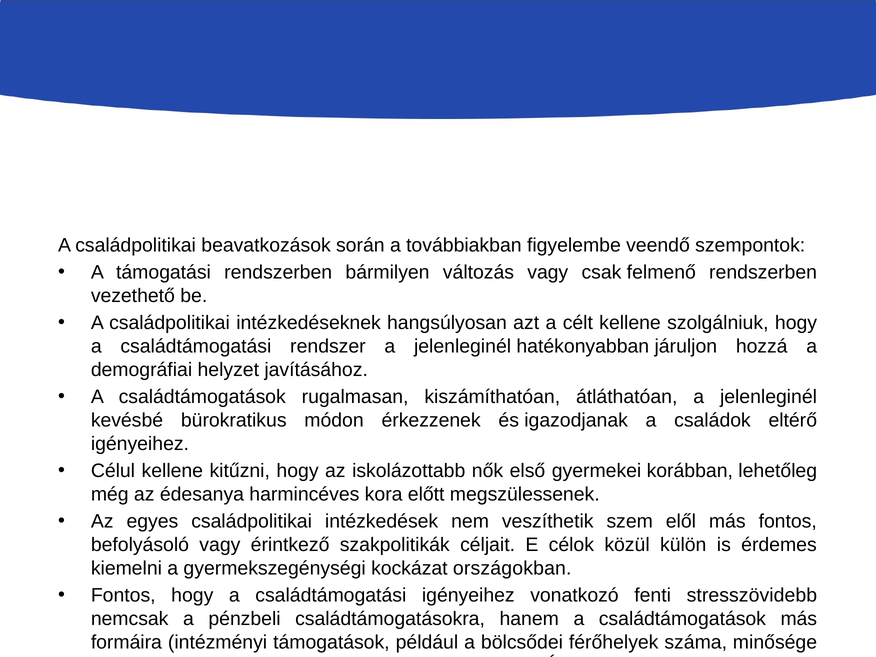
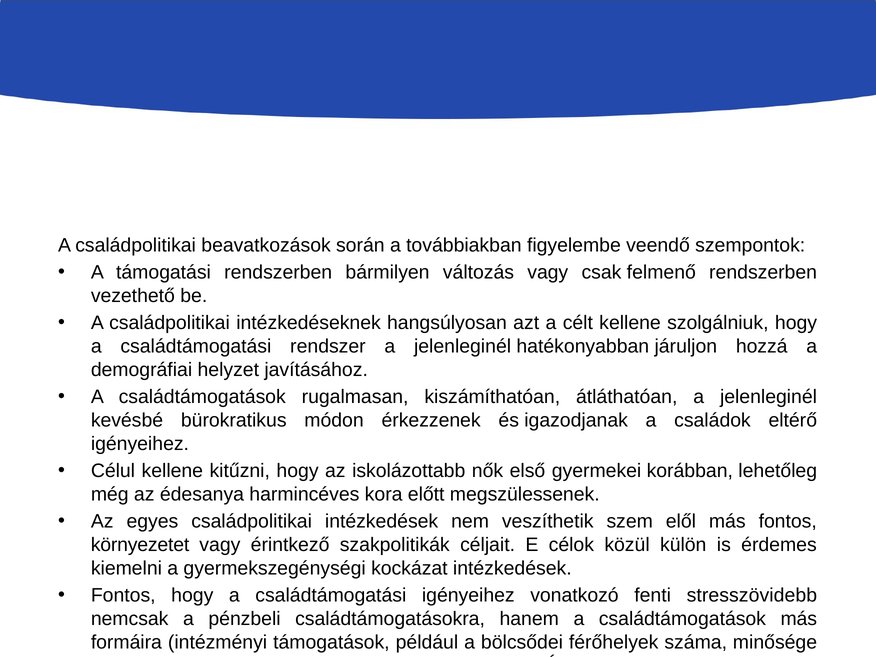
befolyásoló: befolyásoló -> környezetet
kockázat országokban: országokban -> intézkedések
